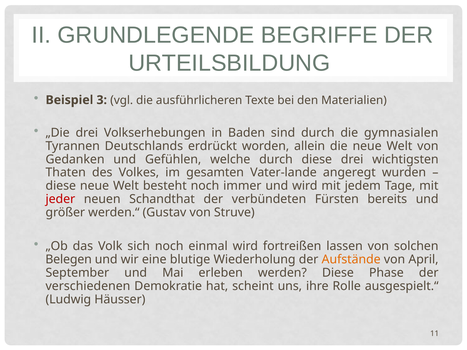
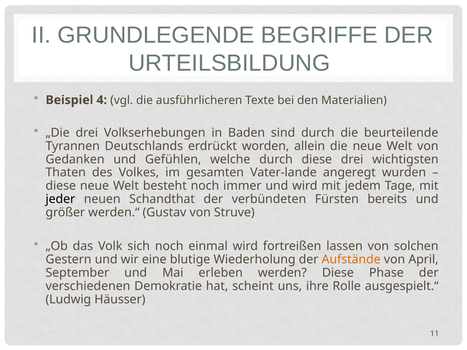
3: 3 -> 4
gymnasialen: gymnasialen -> beurteilende
jeder colour: red -> black
Belegen: Belegen -> Gestern
